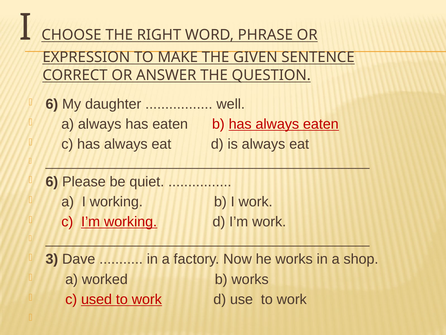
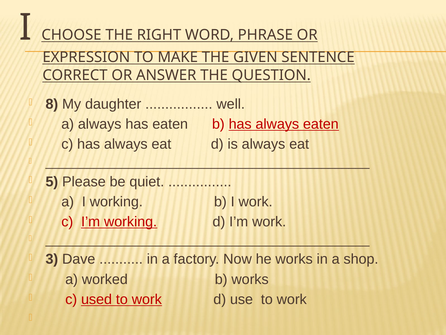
6 at (52, 104): 6 -> 8
6 at (52, 181): 6 -> 5
